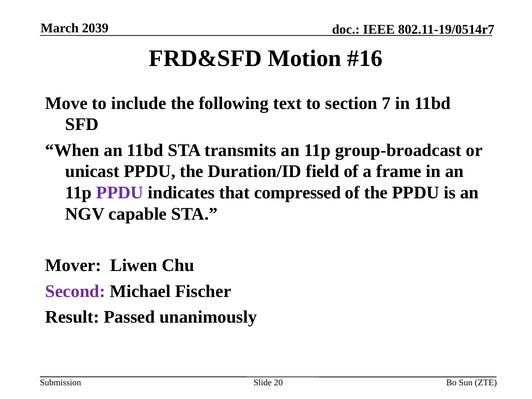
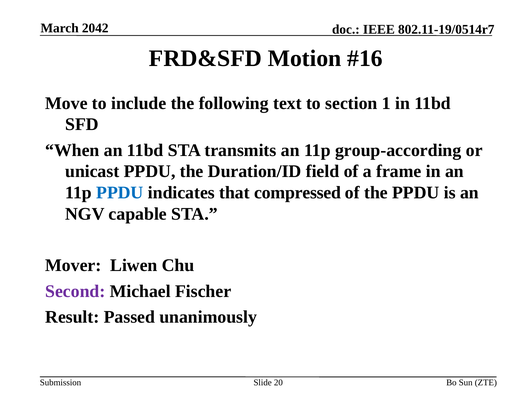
2039: 2039 -> 2042
7: 7 -> 1
group-broadcast: group-broadcast -> group-according
PPDU at (120, 193) colour: purple -> blue
